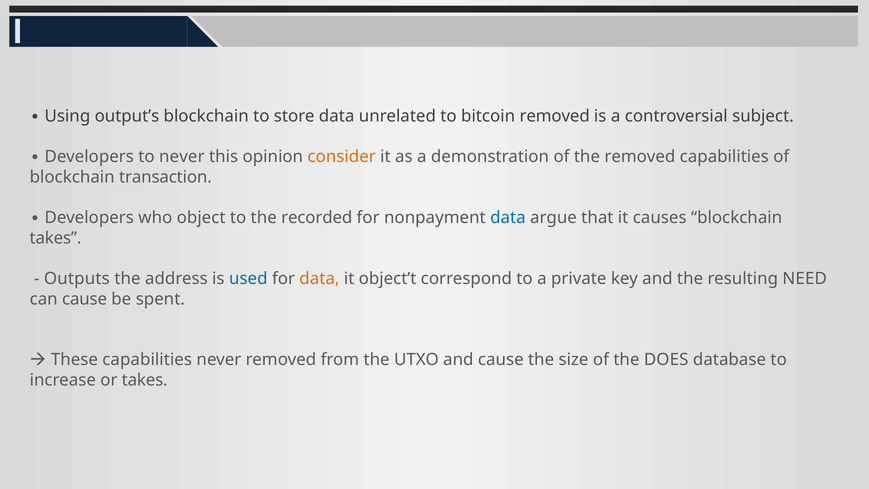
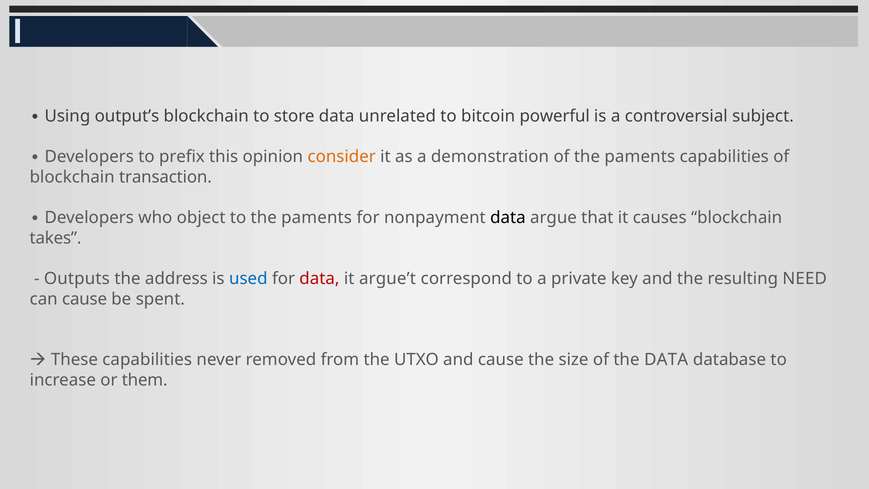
bitcoin removed: removed -> powerful
to never: never -> prefix
of the removed: removed -> paments
to the recorded: recorded -> paments
data at (508, 218) colour: blue -> black
data at (319, 279) colour: orange -> red
object’t: object’t -> argue’t
the DOES: DOES -> DATA
or takes: takes -> them
